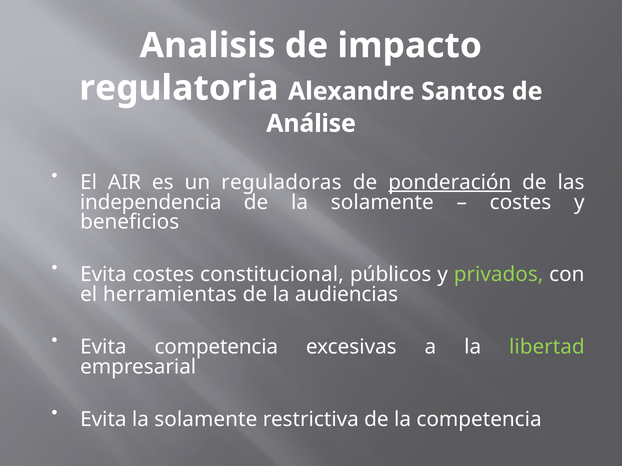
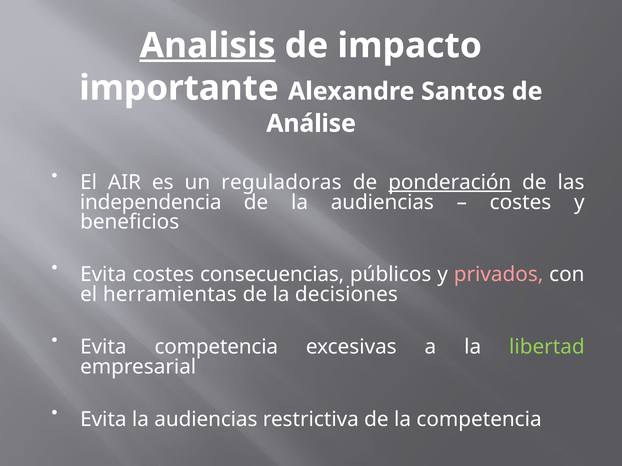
Analisis underline: none -> present
regulatoria: regulatoria -> importante
de la solamente: solamente -> audiencias
constitucional: constitucional -> consecuencias
privados colour: light green -> pink
audiencias: audiencias -> decisiones
Evita la solamente: solamente -> audiencias
